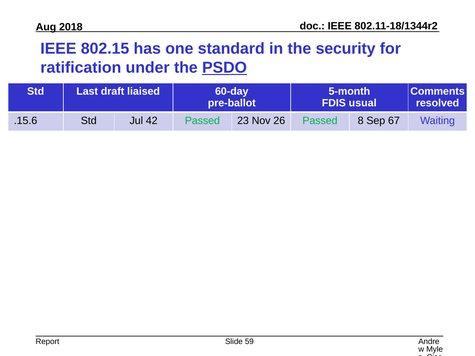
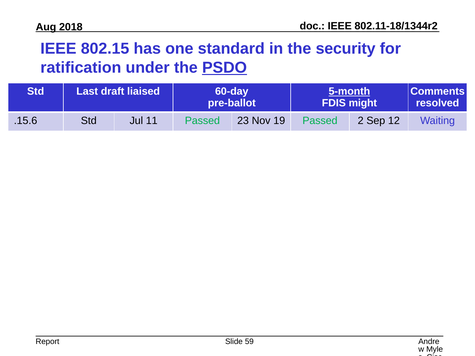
5-month underline: none -> present
usual: usual -> might
42: 42 -> 11
26: 26 -> 19
8: 8 -> 2
67: 67 -> 12
